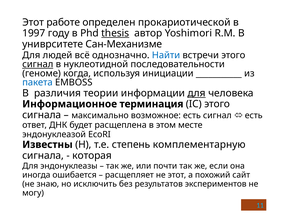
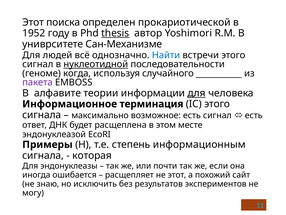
работе: работе -> поиска
1997: 1997 -> 1952
сигнал at (38, 64) underline: present -> none
нуклеотидной underline: none -> present
инициации: инициации -> случайного
пакета colour: blue -> purple
различия: различия -> алфавите
Известны: Известны -> Примеры
комплементарную: комплементарную -> информационным
